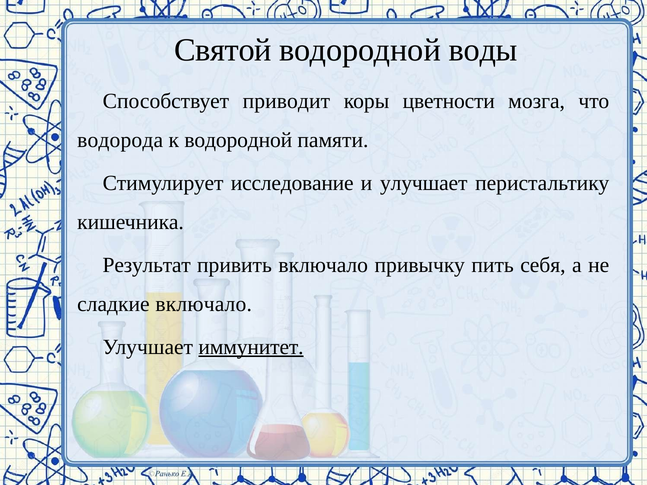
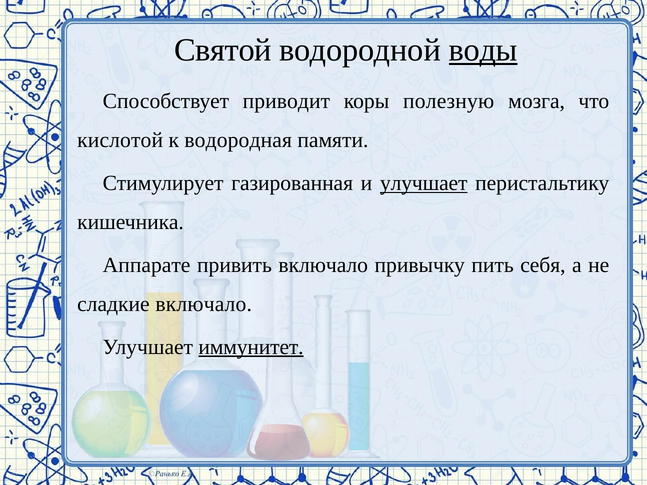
воды underline: none -> present
цветности: цветности -> полезную
водорода: водорода -> кислотой
к водородной: водородной -> водородная
исследование: исследование -> газированная
улучшает at (424, 183) underline: none -> present
Результат: Результат -> Аппарате
